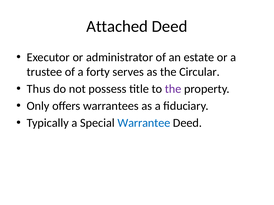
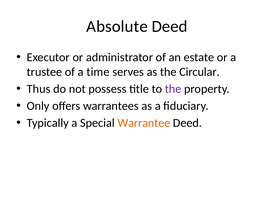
Attached: Attached -> Absolute
forty: forty -> time
Warrantee colour: blue -> orange
